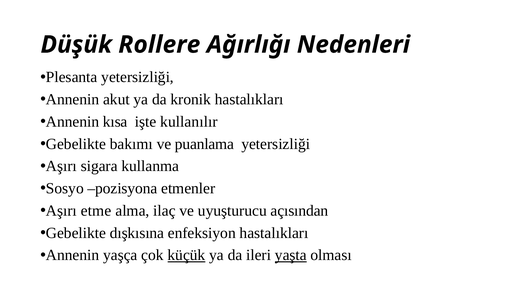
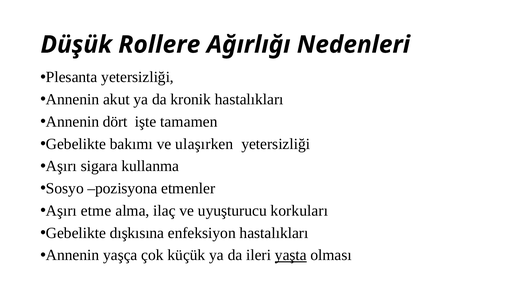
kısa: kısa -> dört
kullanılır: kullanılır -> tamamen
puanlama: puanlama -> ulaşırken
açısından: açısından -> korkuları
küçük underline: present -> none
